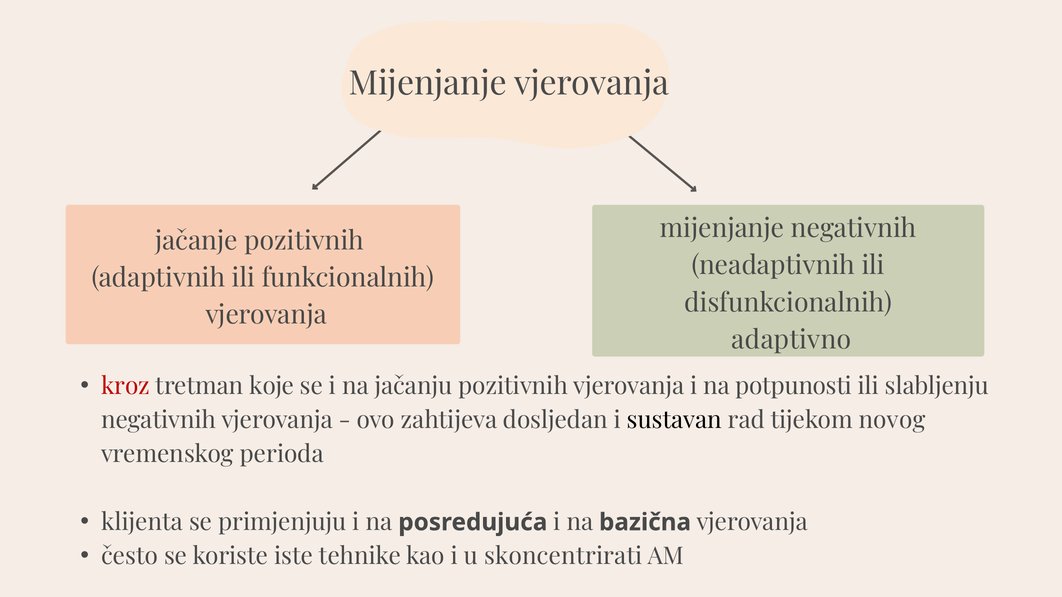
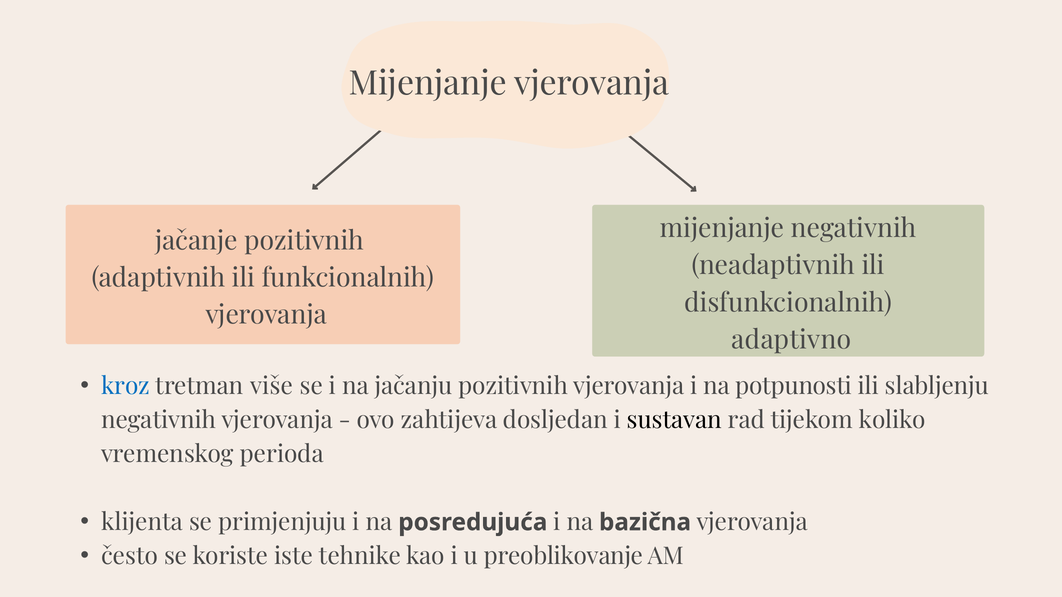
kroz colour: red -> blue
koje: koje -> više
novog: novog -> koliko
skoncentrirati: skoncentrirati -> preoblikovanje
